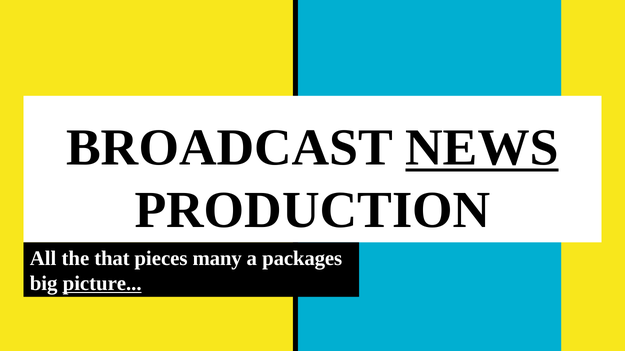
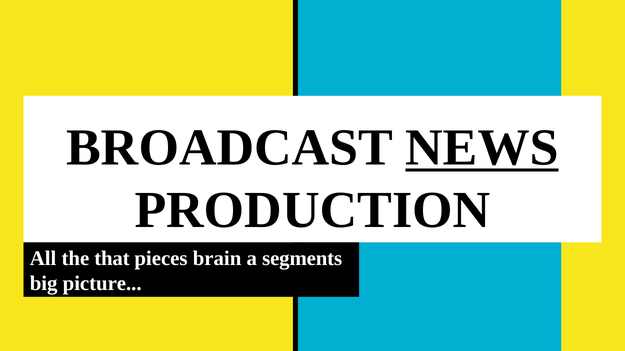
many: many -> brain
packages: packages -> segments
picture underline: present -> none
